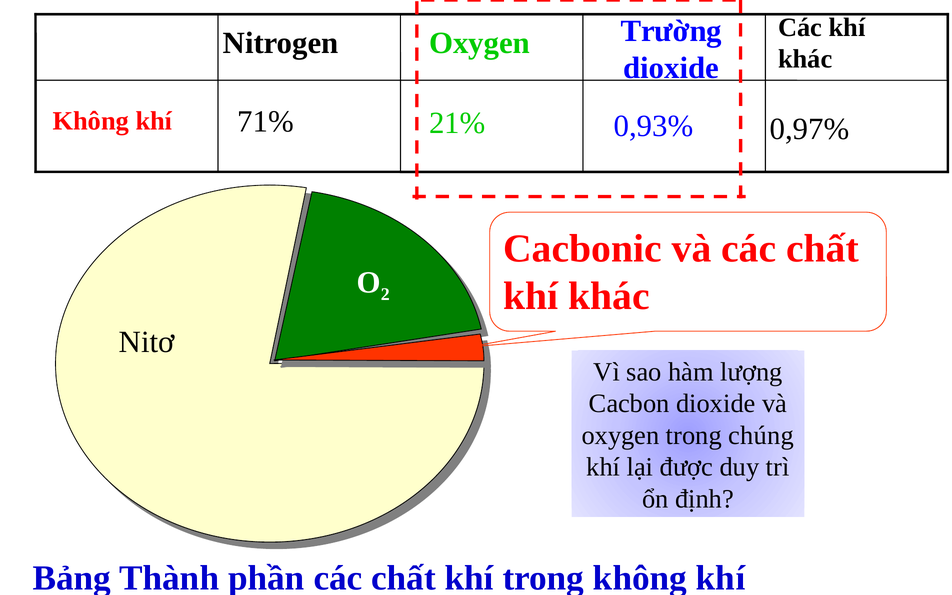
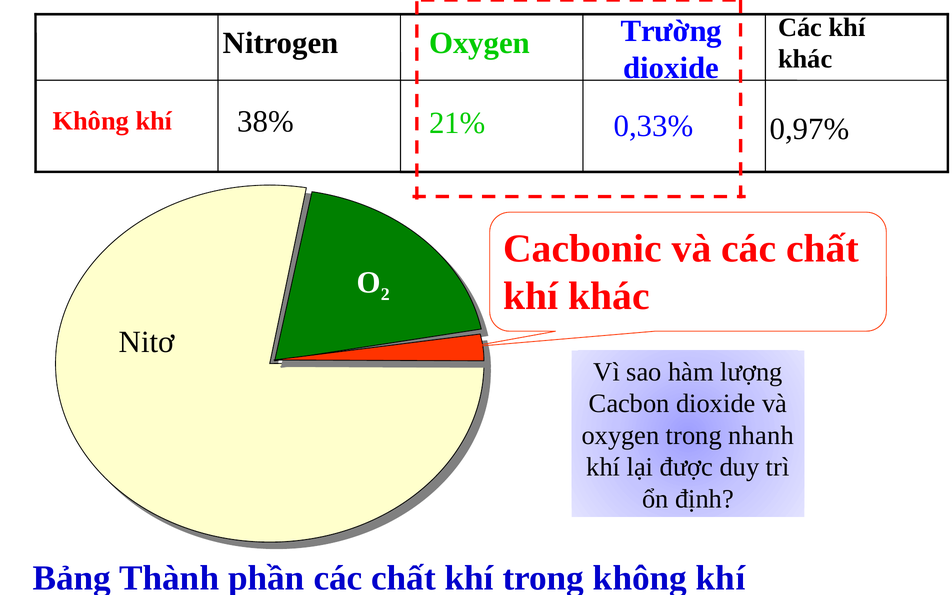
71%: 71% -> 38%
0,93%: 0,93% -> 0,33%
chúng: chúng -> nhanh
